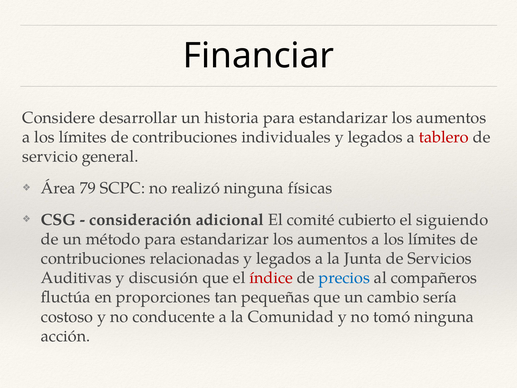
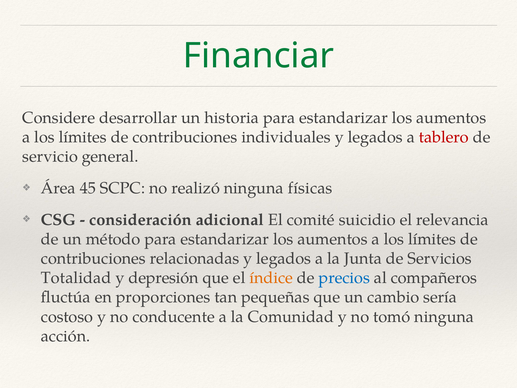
Financiar colour: black -> green
79: 79 -> 45
cubierto: cubierto -> suicidio
siguiendo: siguiendo -> relevancia
Auditivas: Auditivas -> Totalidad
discusión: discusión -> depresión
índice colour: red -> orange
